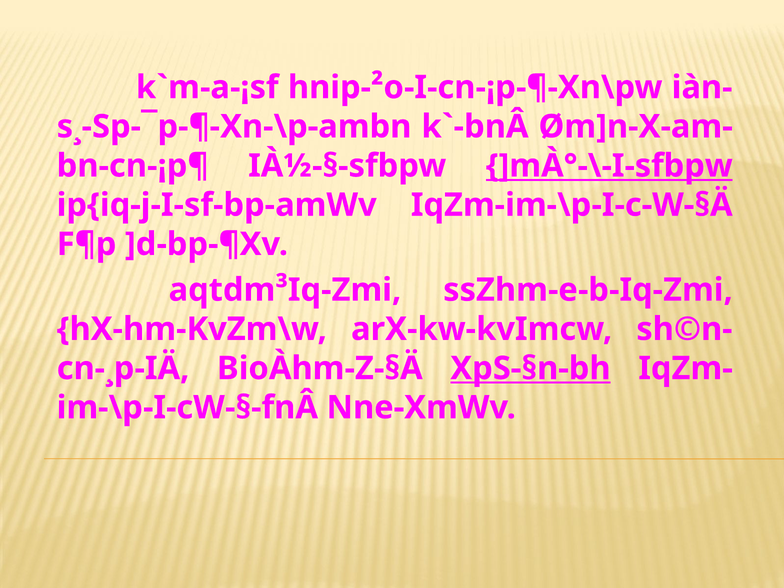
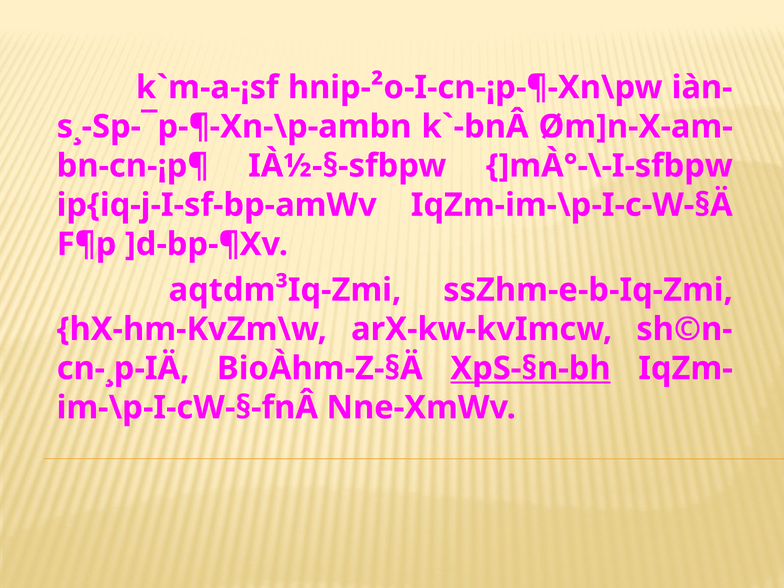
]mÀ°-\-I-sfbpw underline: present -> none
